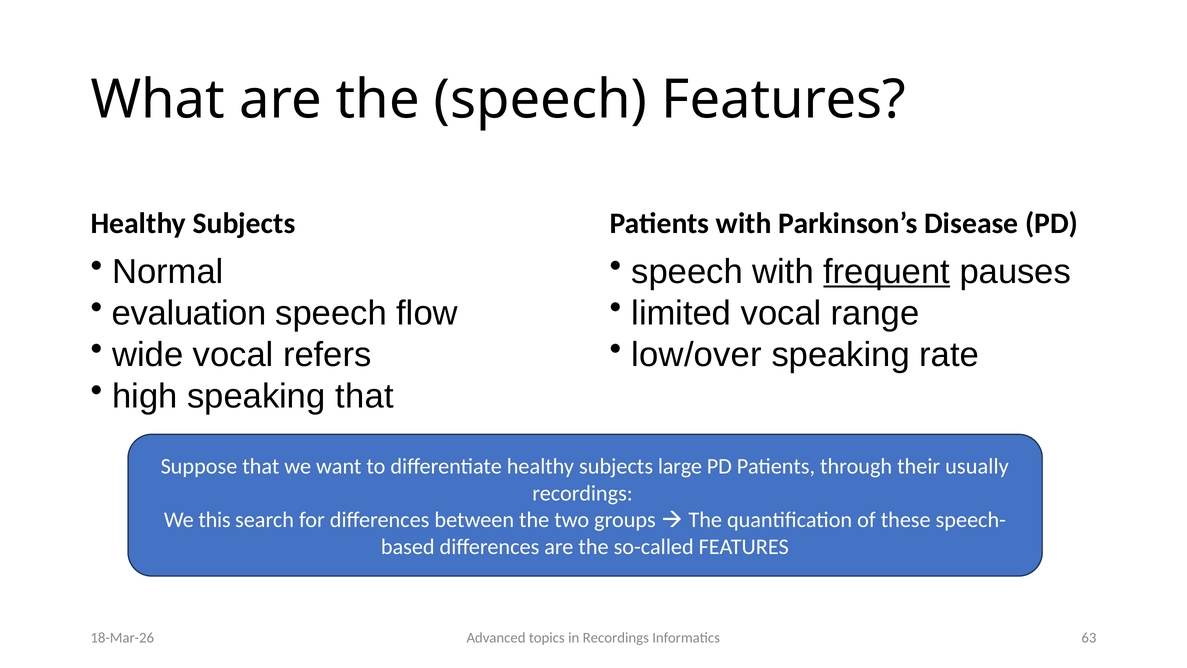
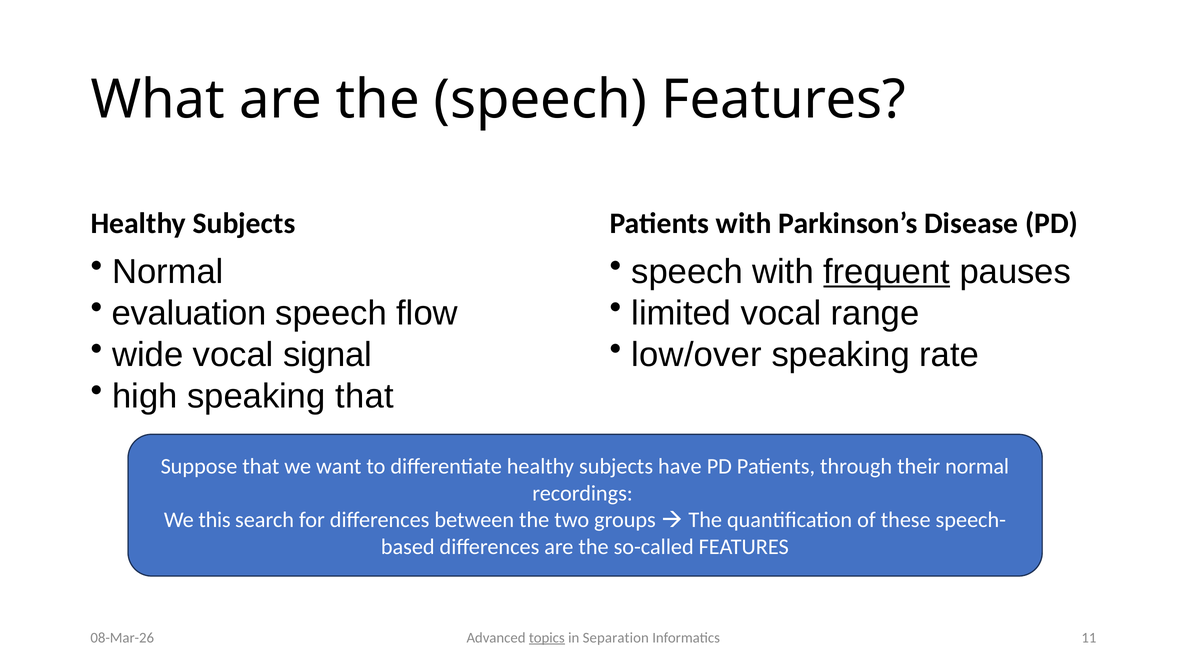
refers: refers -> signal
large: large -> have
their usually: usually -> normal
topics underline: none -> present
in Recordings: Recordings -> Separation
63: 63 -> 11
18-Mar-26: 18-Mar-26 -> 08-Mar-26
